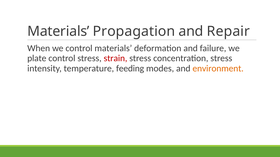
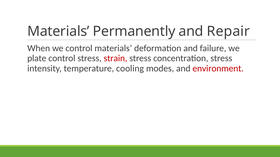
Propagation: Propagation -> Permanently
feeding: feeding -> cooling
environment colour: orange -> red
